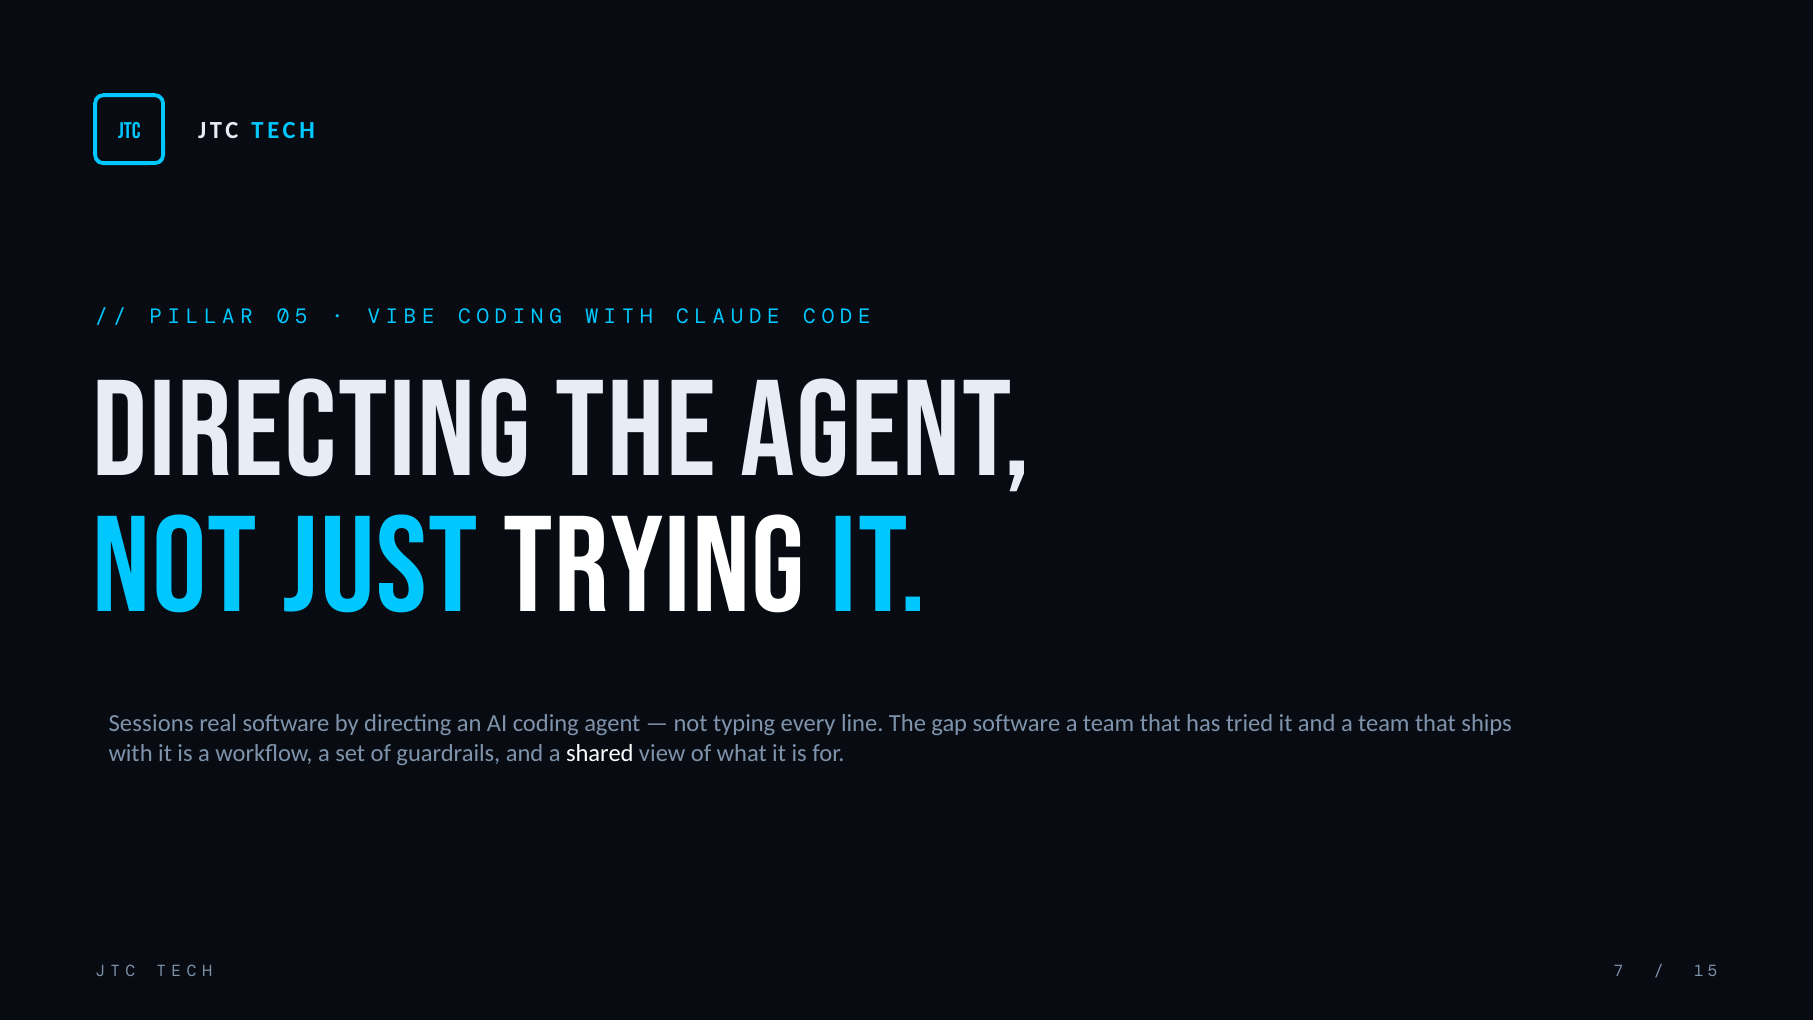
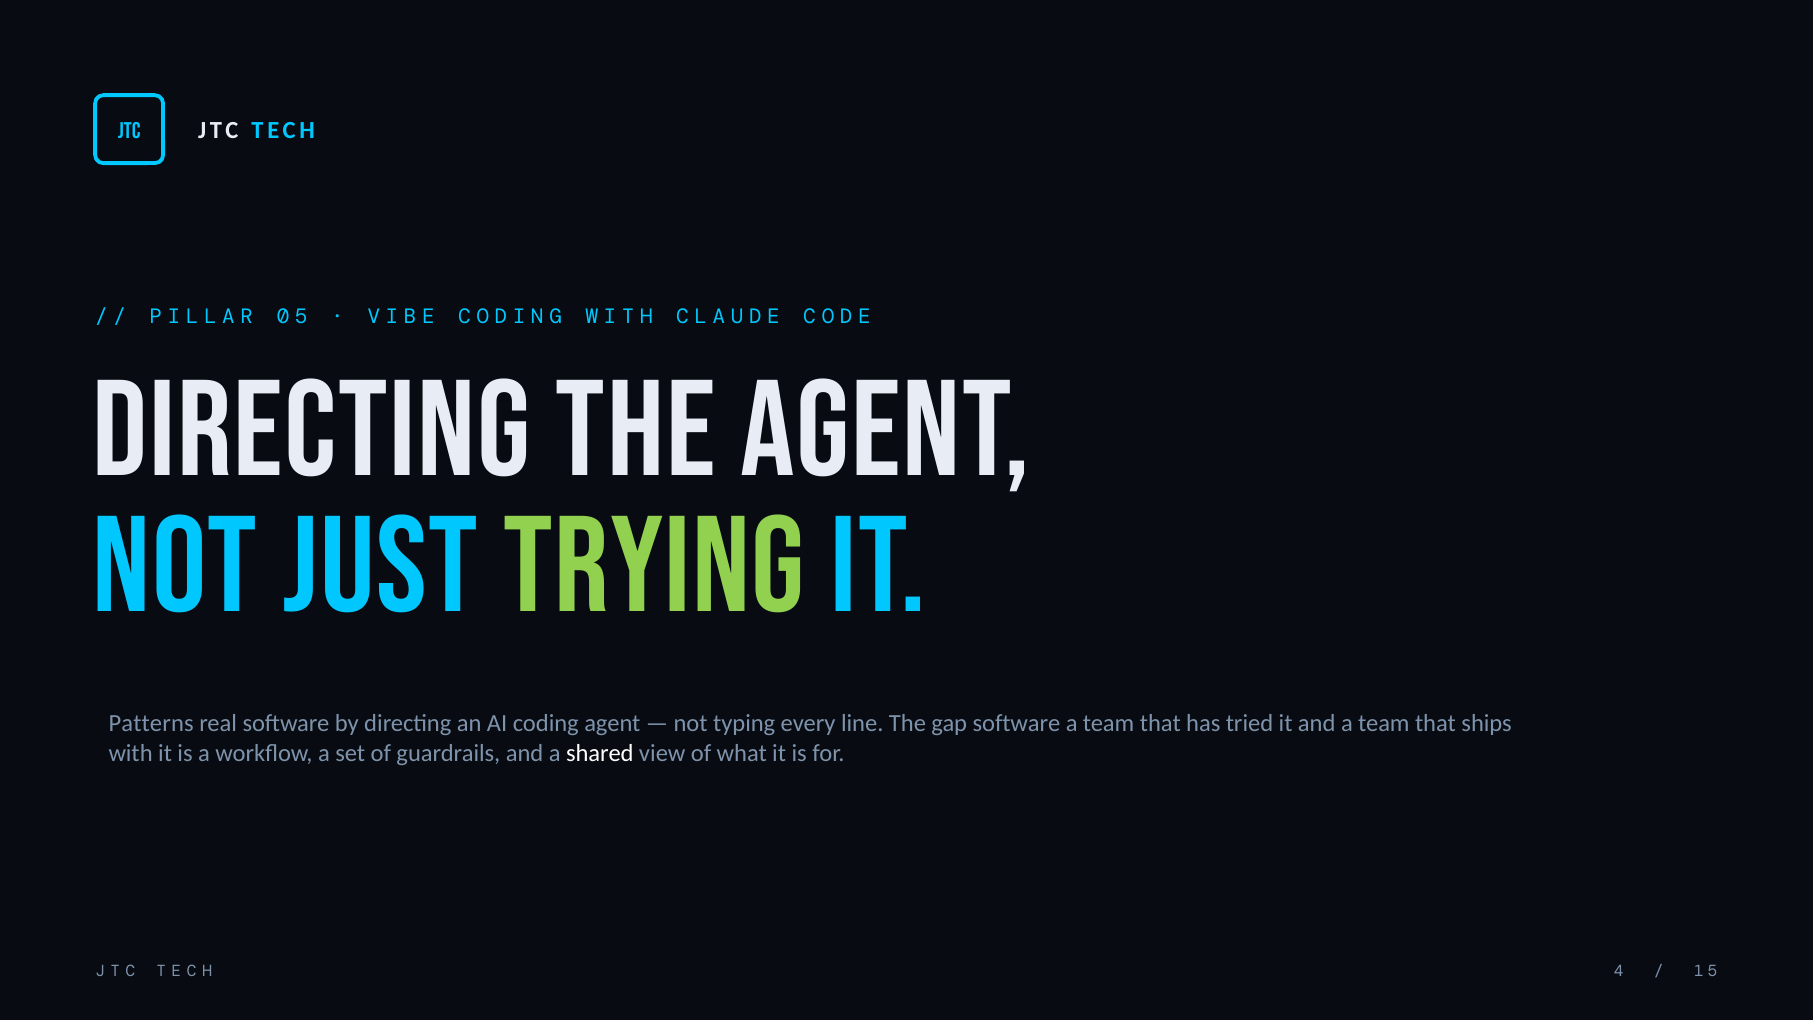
TRYING colour: white -> light green
Sessions: Sessions -> Patterns
7: 7 -> 4
